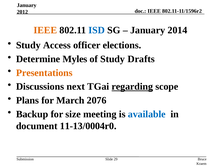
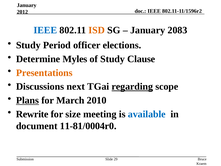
IEEE at (45, 30) colour: orange -> blue
ISD colour: blue -> orange
2014: 2014 -> 2083
Access: Access -> Period
Drafts: Drafts -> Clause
Plans underline: none -> present
2076: 2076 -> 2010
Backup: Backup -> Rewrite
11-13/0004r0: 11-13/0004r0 -> 11-81/0004r0
